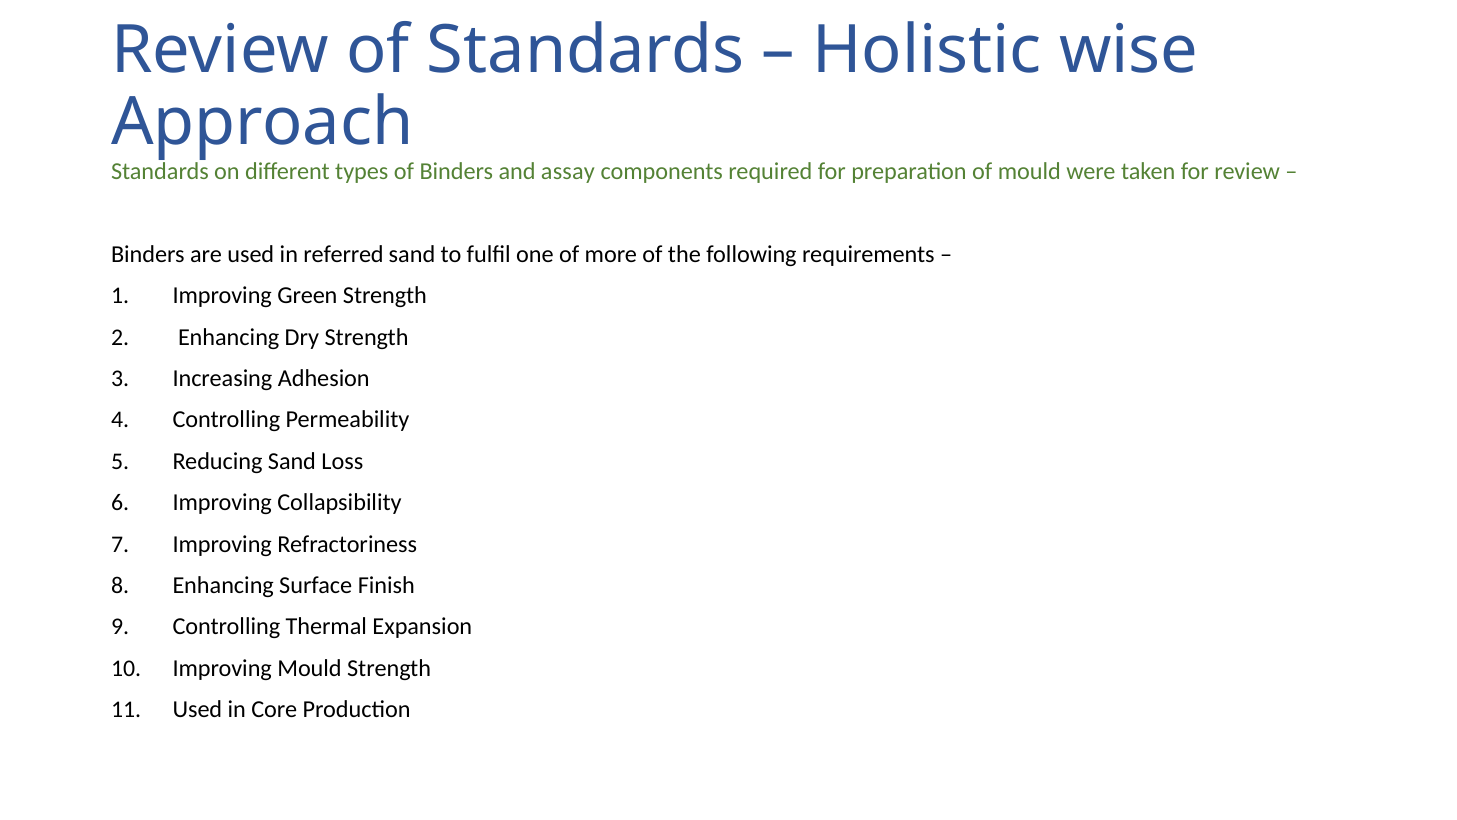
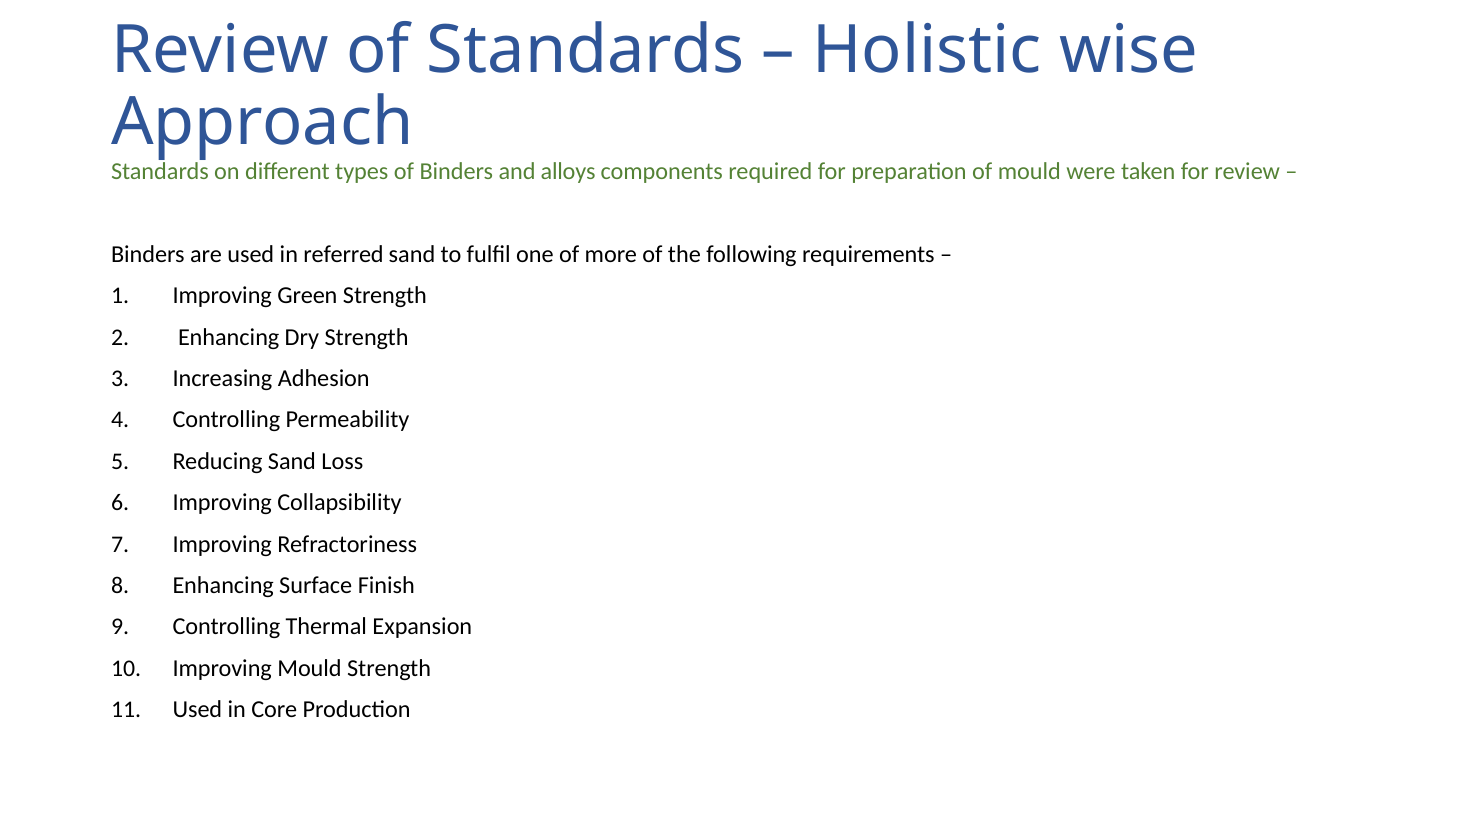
assay: assay -> alloys
